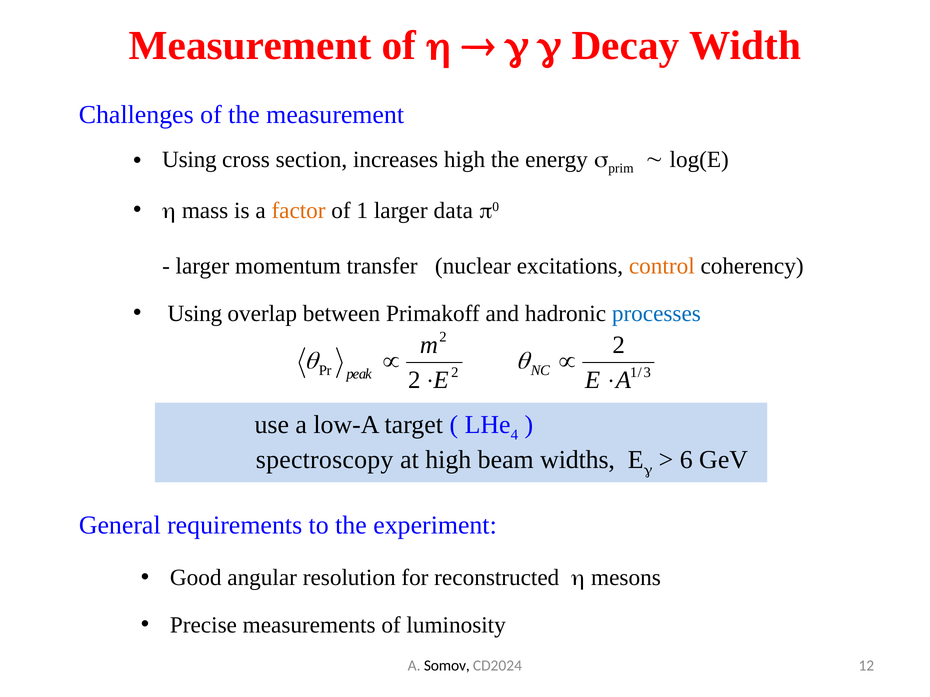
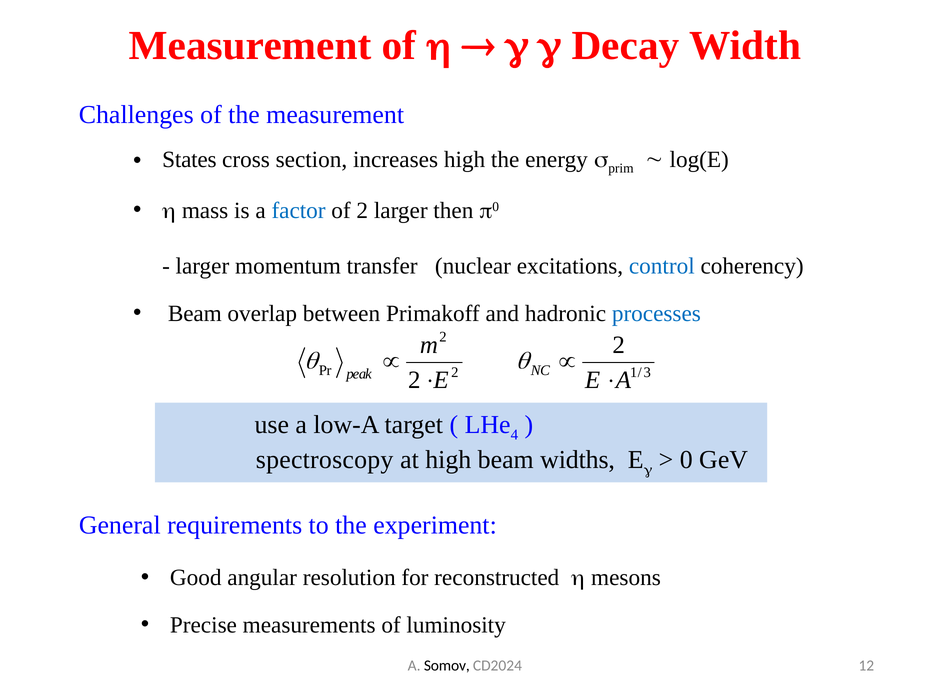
Using at (189, 160): Using -> States
factor colour: orange -> blue
of 1: 1 -> 2
data: data -> then
control colour: orange -> blue
Using at (195, 314): Using -> Beam
6: 6 -> 0
